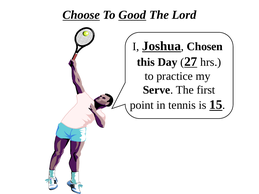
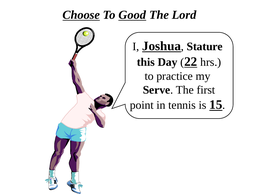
Chosen: Chosen -> Stature
27: 27 -> 22
